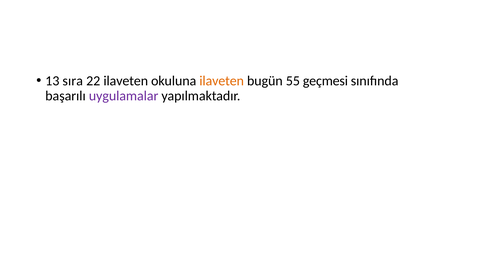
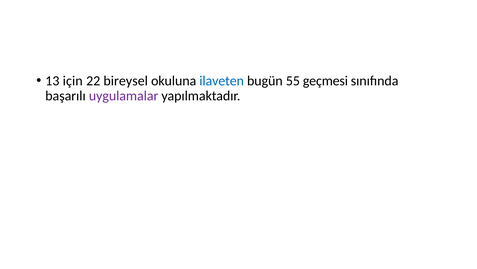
sıra: sıra -> için
22 ilaveten: ilaveten -> bireysel
ilaveten at (222, 81) colour: orange -> blue
